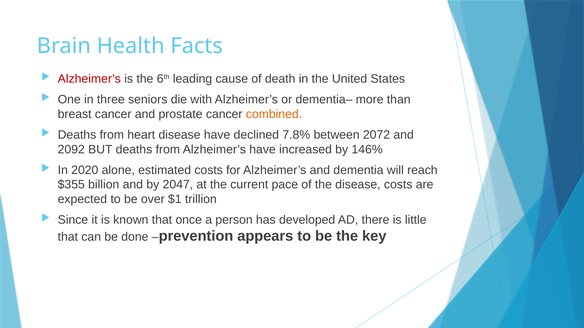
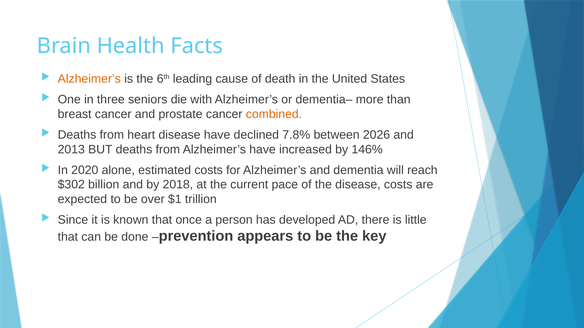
Alzheimer’s at (89, 79) colour: red -> orange
2072: 2072 -> 2026
2092: 2092 -> 2013
$355: $355 -> $302
2047: 2047 -> 2018
